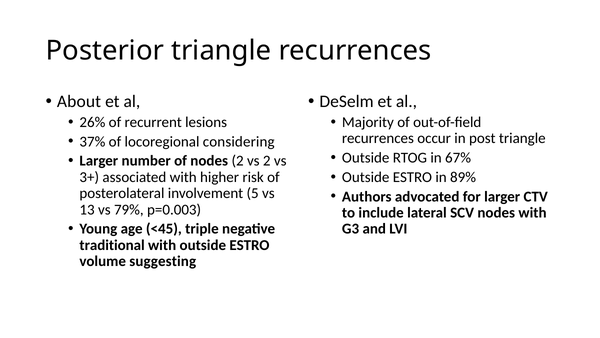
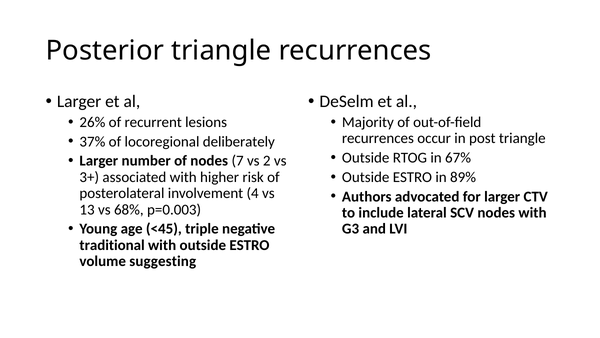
About at (79, 101): About -> Larger
considering: considering -> deliberately
nodes 2: 2 -> 7
5: 5 -> 4
79%: 79% -> 68%
